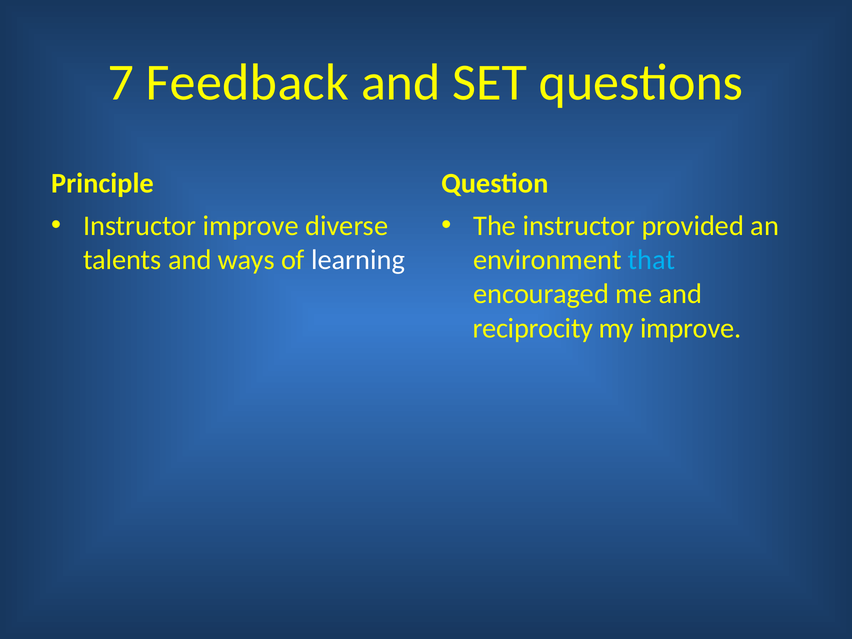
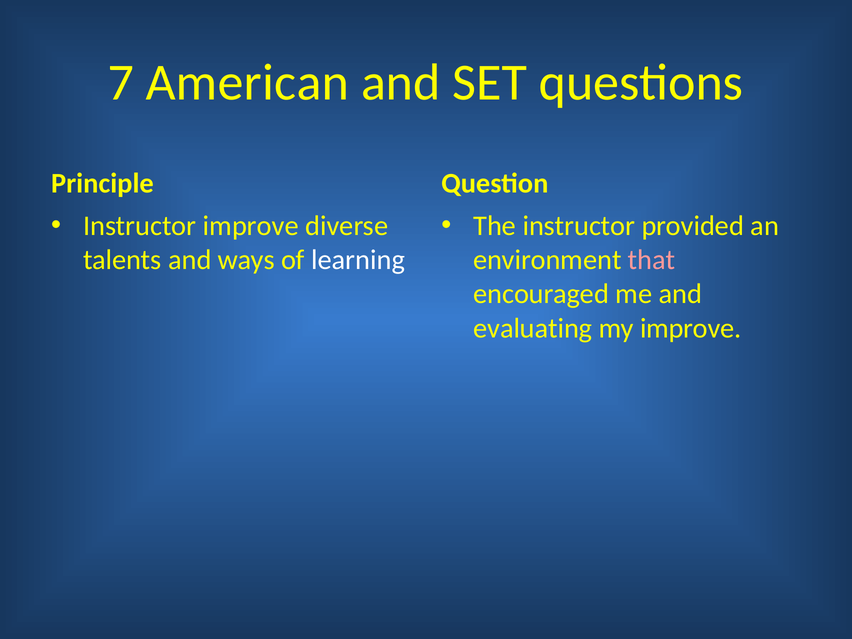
Feedback: Feedback -> American
that colour: light blue -> pink
reciprocity: reciprocity -> evaluating
